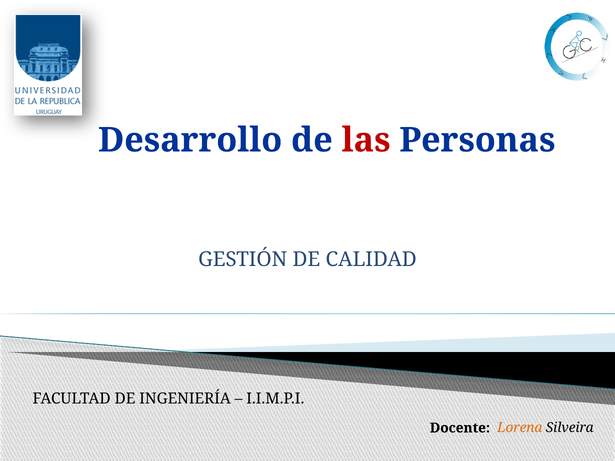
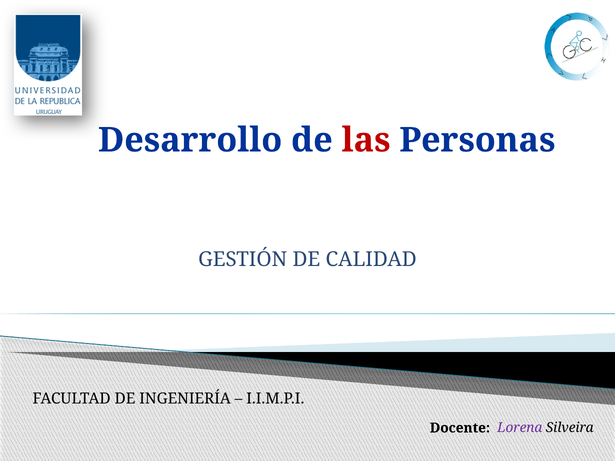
Lorena colour: orange -> purple
